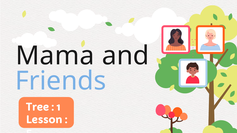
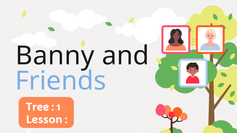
Mama: Mama -> Banny
